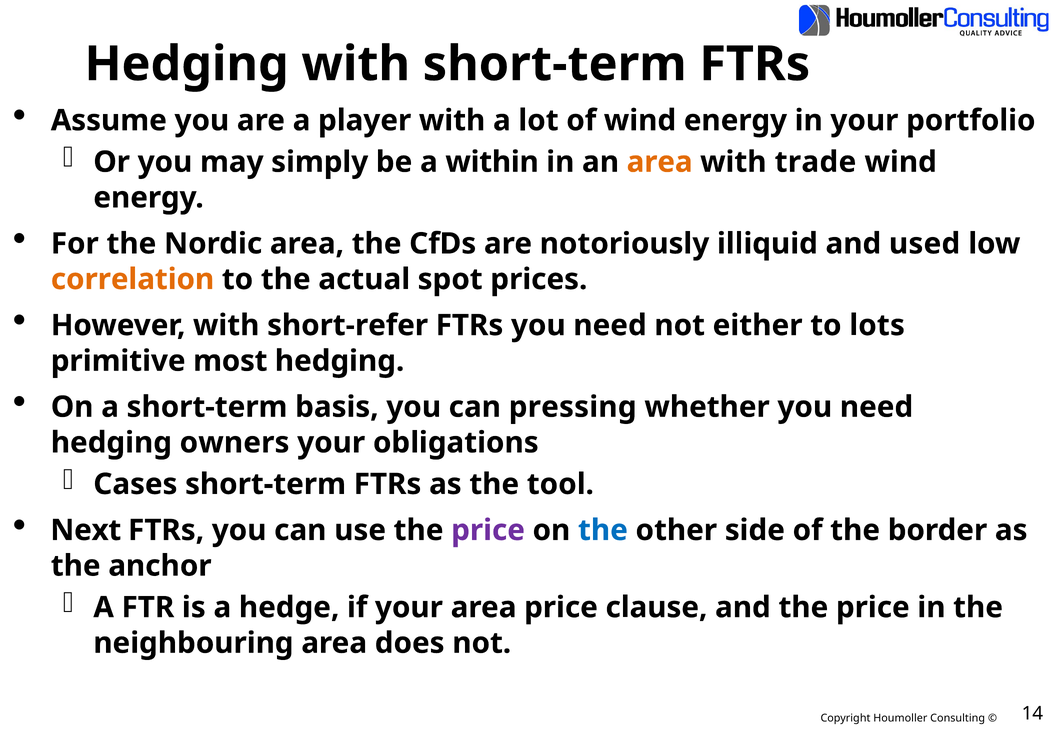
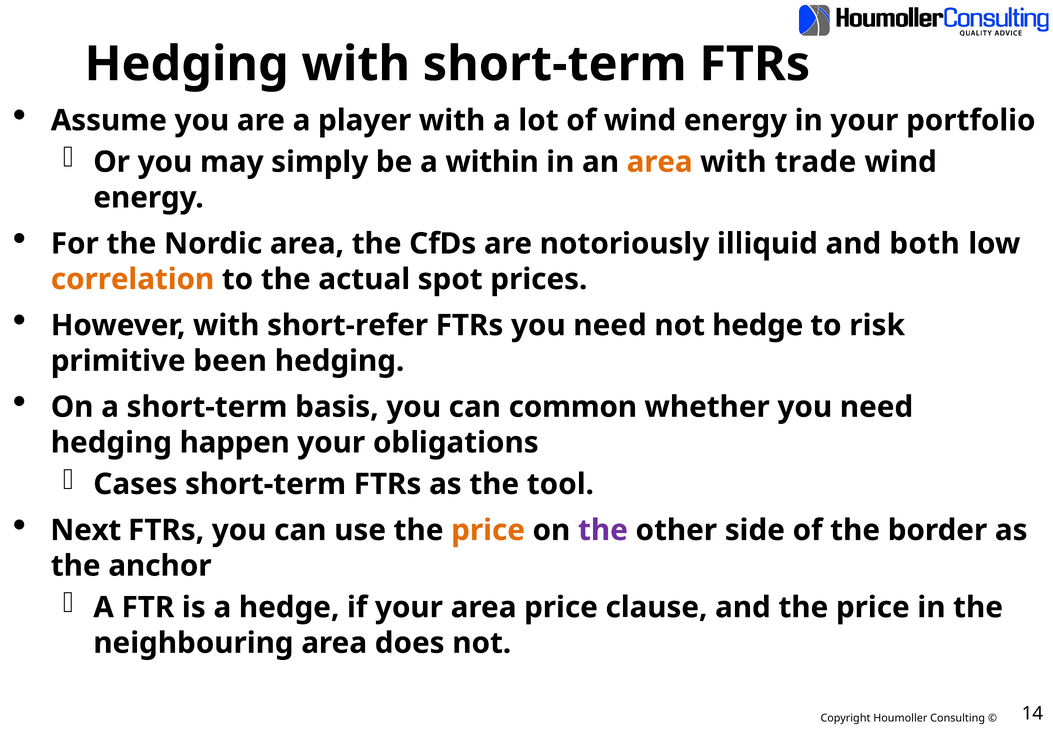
used: used -> both
not either: either -> hedge
lots: lots -> risk
most: most -> been
pressing: pressing -> common
owners: owners -> happen
price at (488, 530) colour: purple -> orange
the at (603, 530) colour: blue -> purple
